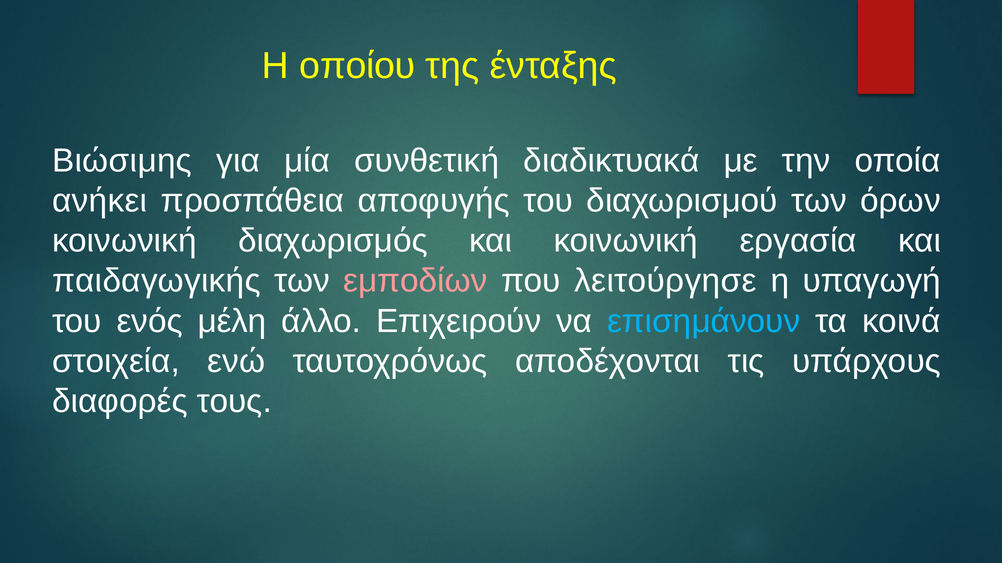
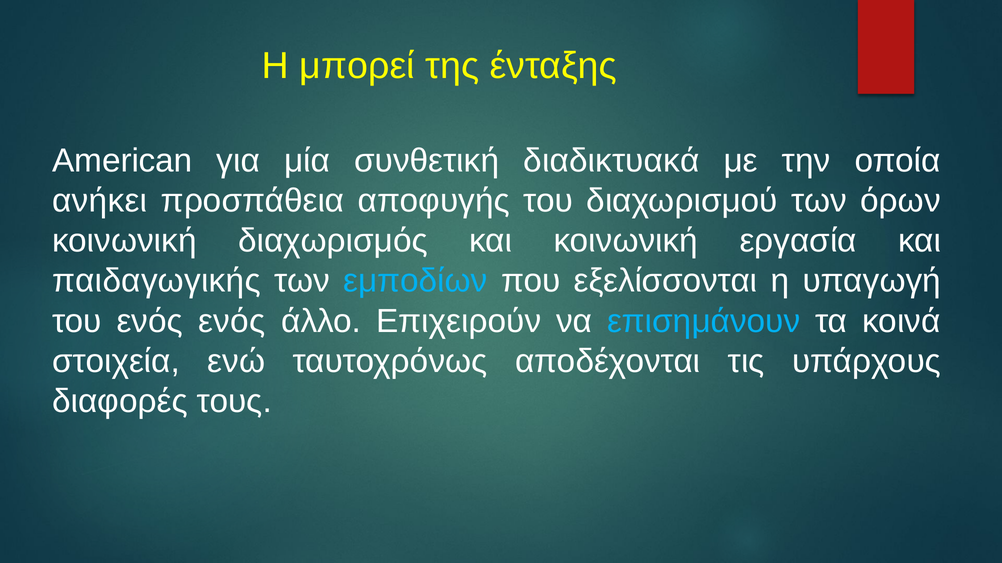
οποίου: οποίου -> μπορεί
Βιώσιμης: Βιώσιμης -> American
εμποδίων colour: pink -> light blue
λειτούργησε: λειτούργησε -> εξελίσσονται
ενός μέλη: μέλη -> ενός
